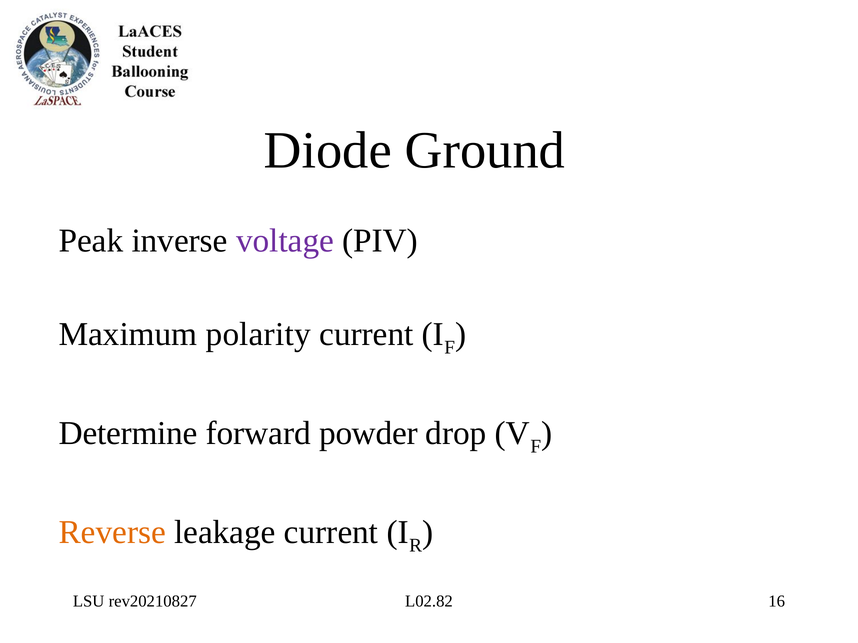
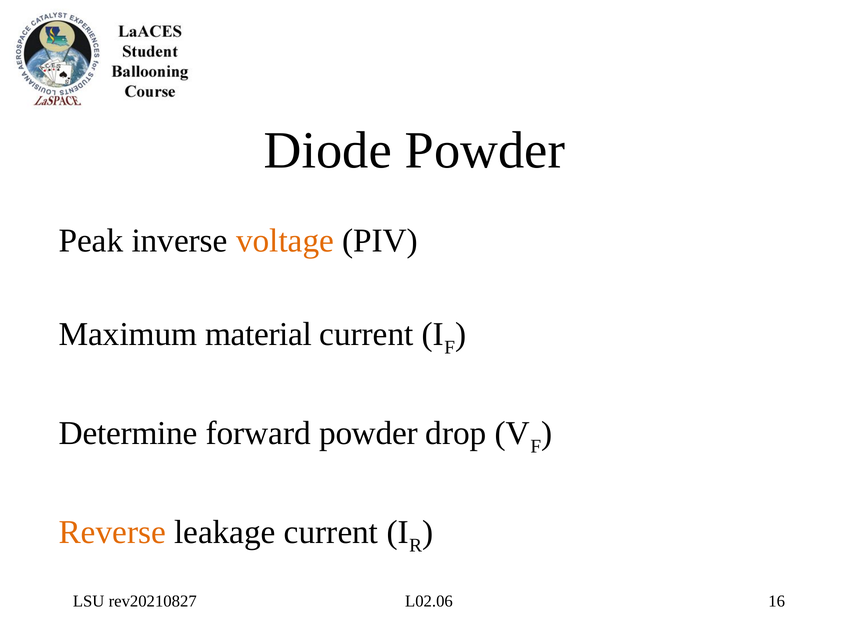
Diode Ground: Ground -> Powder
voltage colour: purple -> orange
polarity: polarity -> material
L02.82: L02.82 -> L02.06
